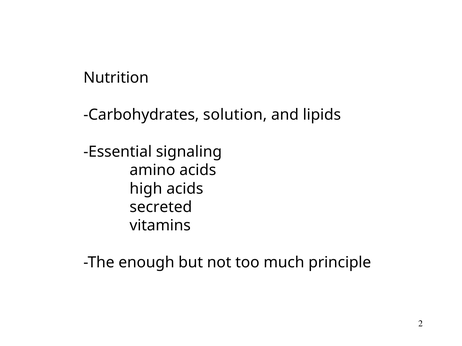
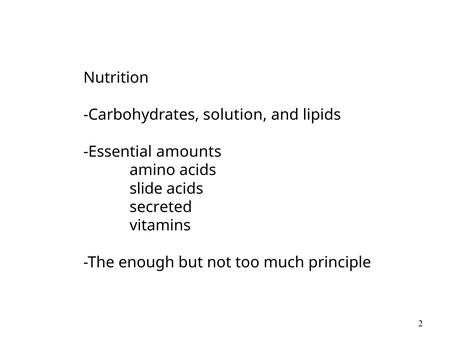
signaling: signaling -> amounts
high: high -> slide
